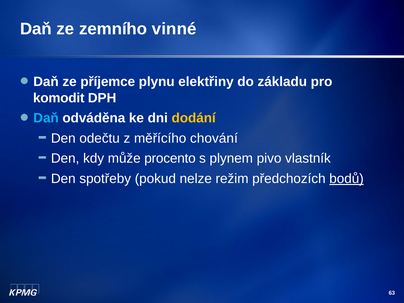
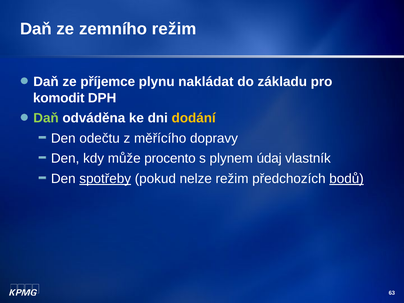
zemního vinné: vinné -> režim
elektřiny: elektřiny -> nakládat
Daň at (46, 118) colour: light blue -> light green
chování: chování -> dopravy
pivo: pivo -> údaj
spotřeby underline: none -> present
